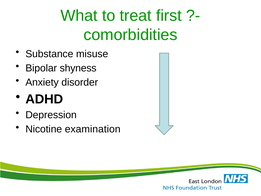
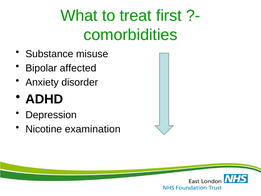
shyness: shyness -> affected
